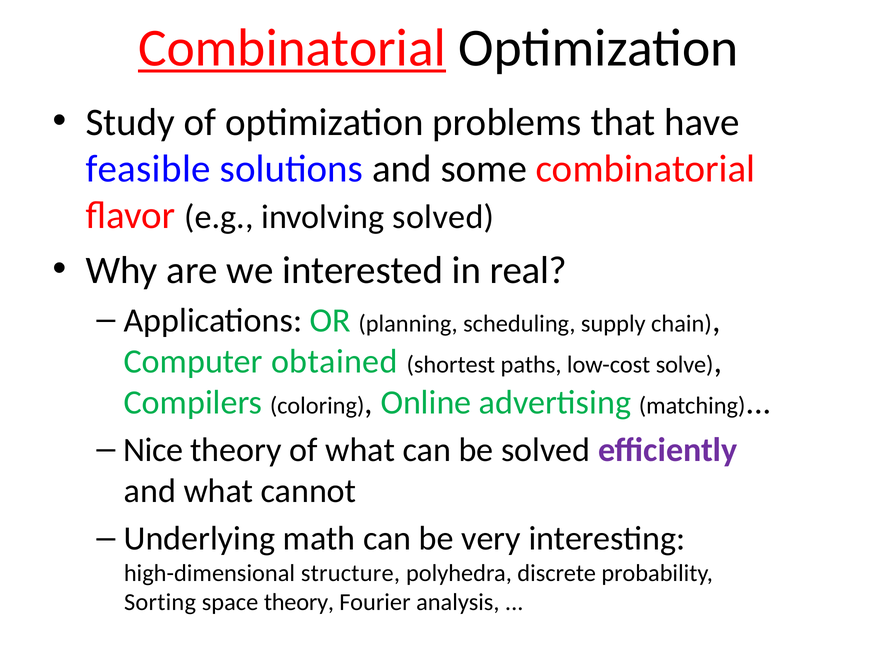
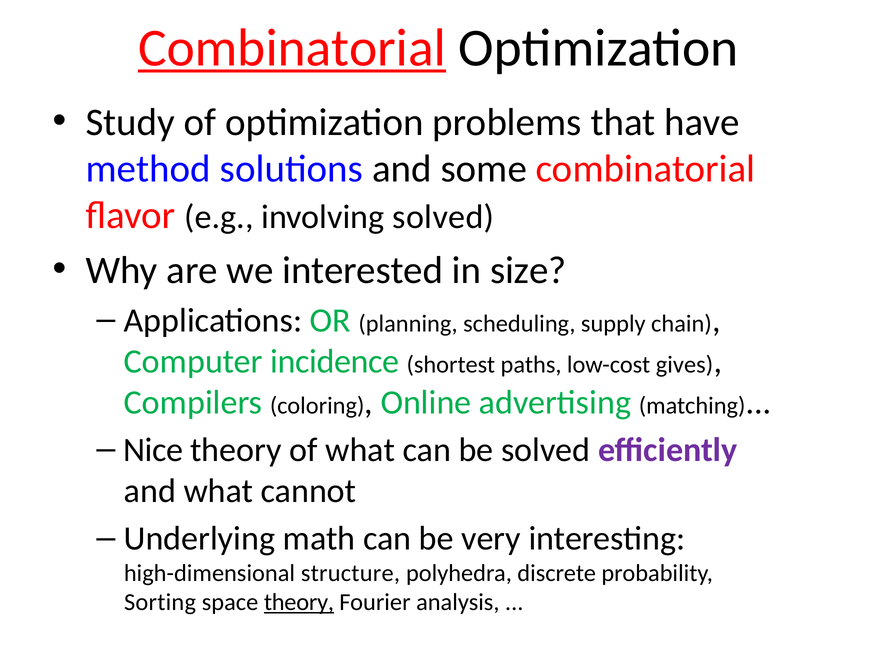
feasible: feasible -> method
real: real -> size
obtained: obtained -> incidence
solve: solve -> gives
theory at (299, 603) underline: none -> present
